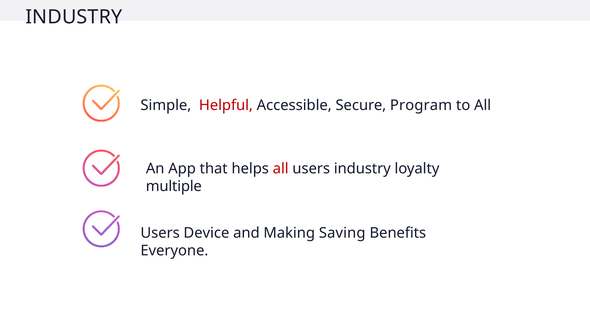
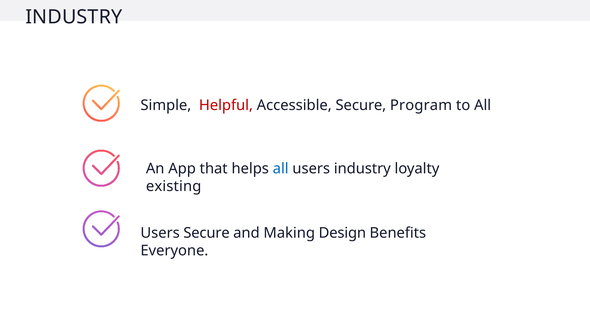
all at (281, 168) colour: red -> blue
multiple: multiple -> existing
Users Device: Device -> Secure
Saving: Saving -> Design
